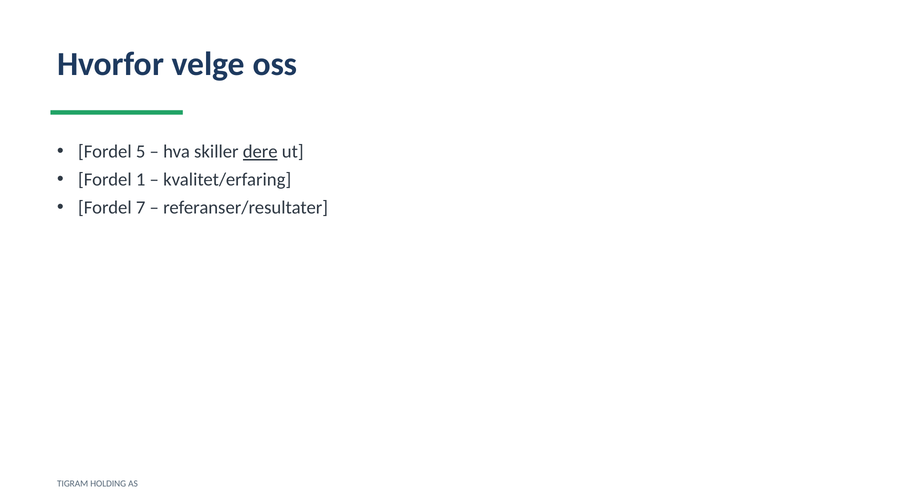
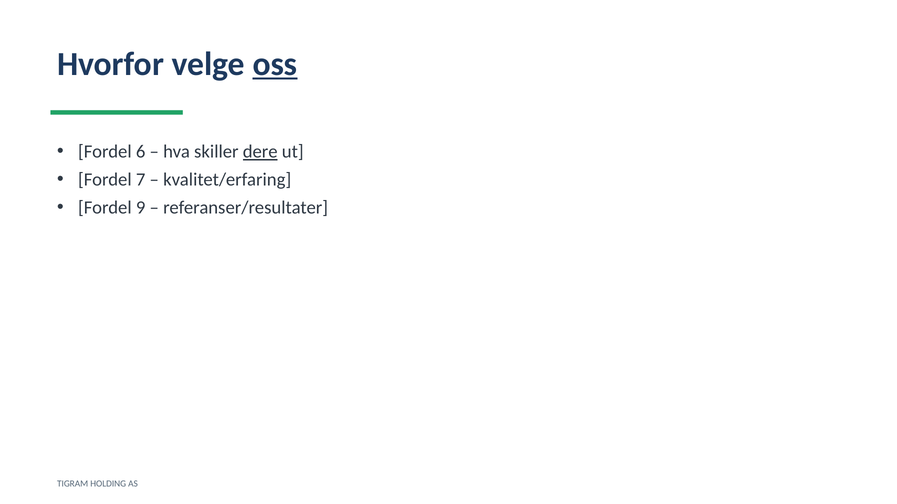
oss underline: none -> present
5: 5 -> 6
1: 1 -> 7
7: 7 -> 9
